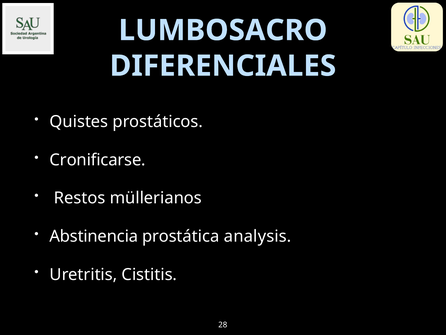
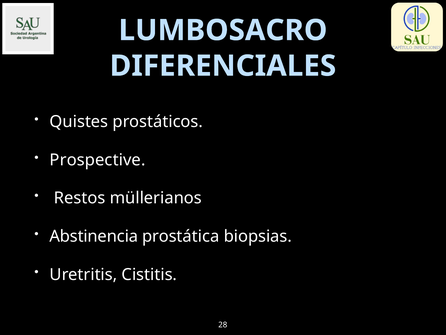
Cronificarse: Cronificarse -> Prospective
analysis: analysis -> biopsias
